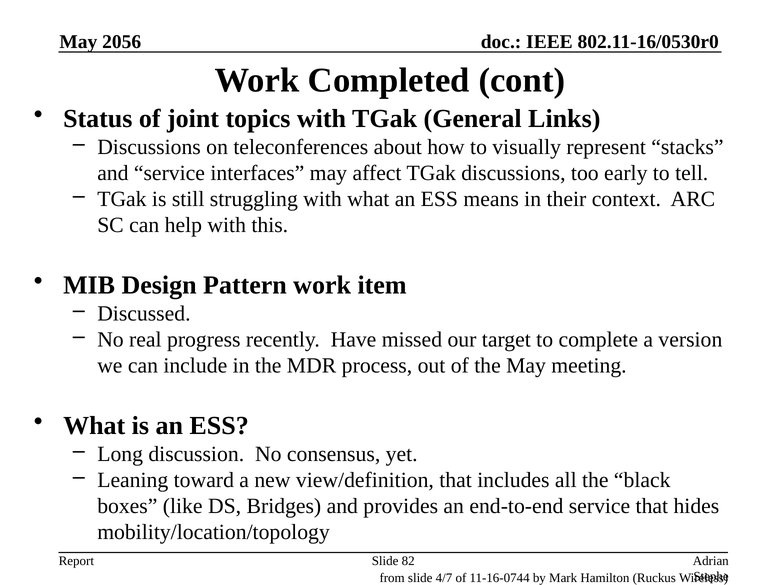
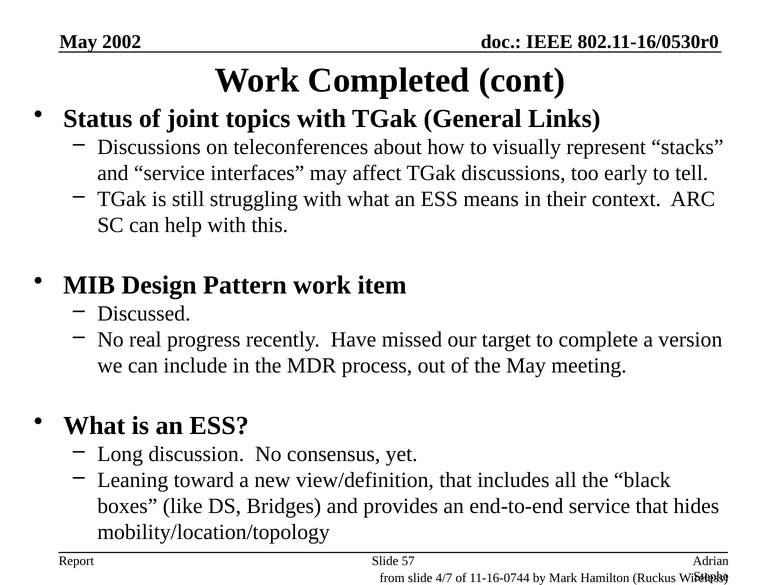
2056: 2056 -> 2002
82: 82 -> 57
